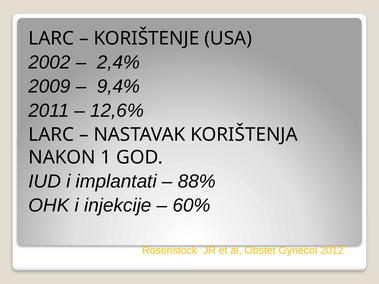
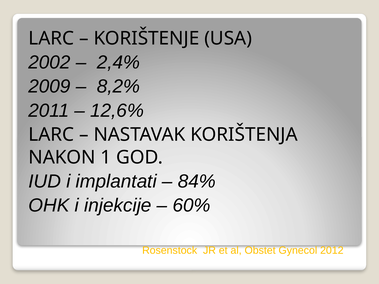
9,4%: 9,4% -> 8,2%
88%: 88% -> 84%
